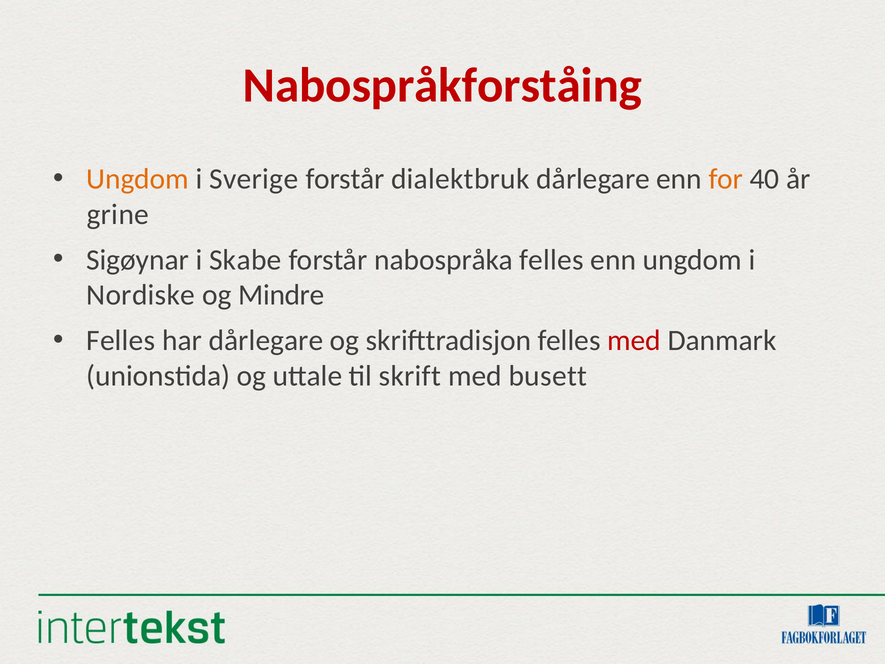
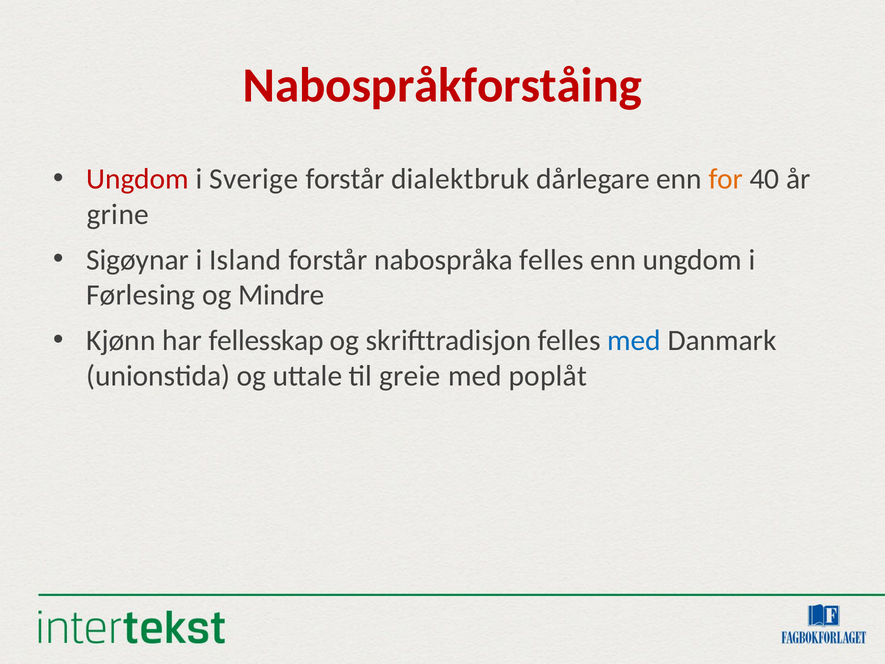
Ungdom at (138, 179) colour: orange -> red
Skabe: Skabe -> Island
Nordiske: Nordiske -> Førlesing
Felles at (121, 340): Felles -> Kjønn
har dårlegare: dårlegare -> fellesskap
med at (634, 340) colour: red -> blue
skrift: skrift -> greie
busett: busett -> poplåt
